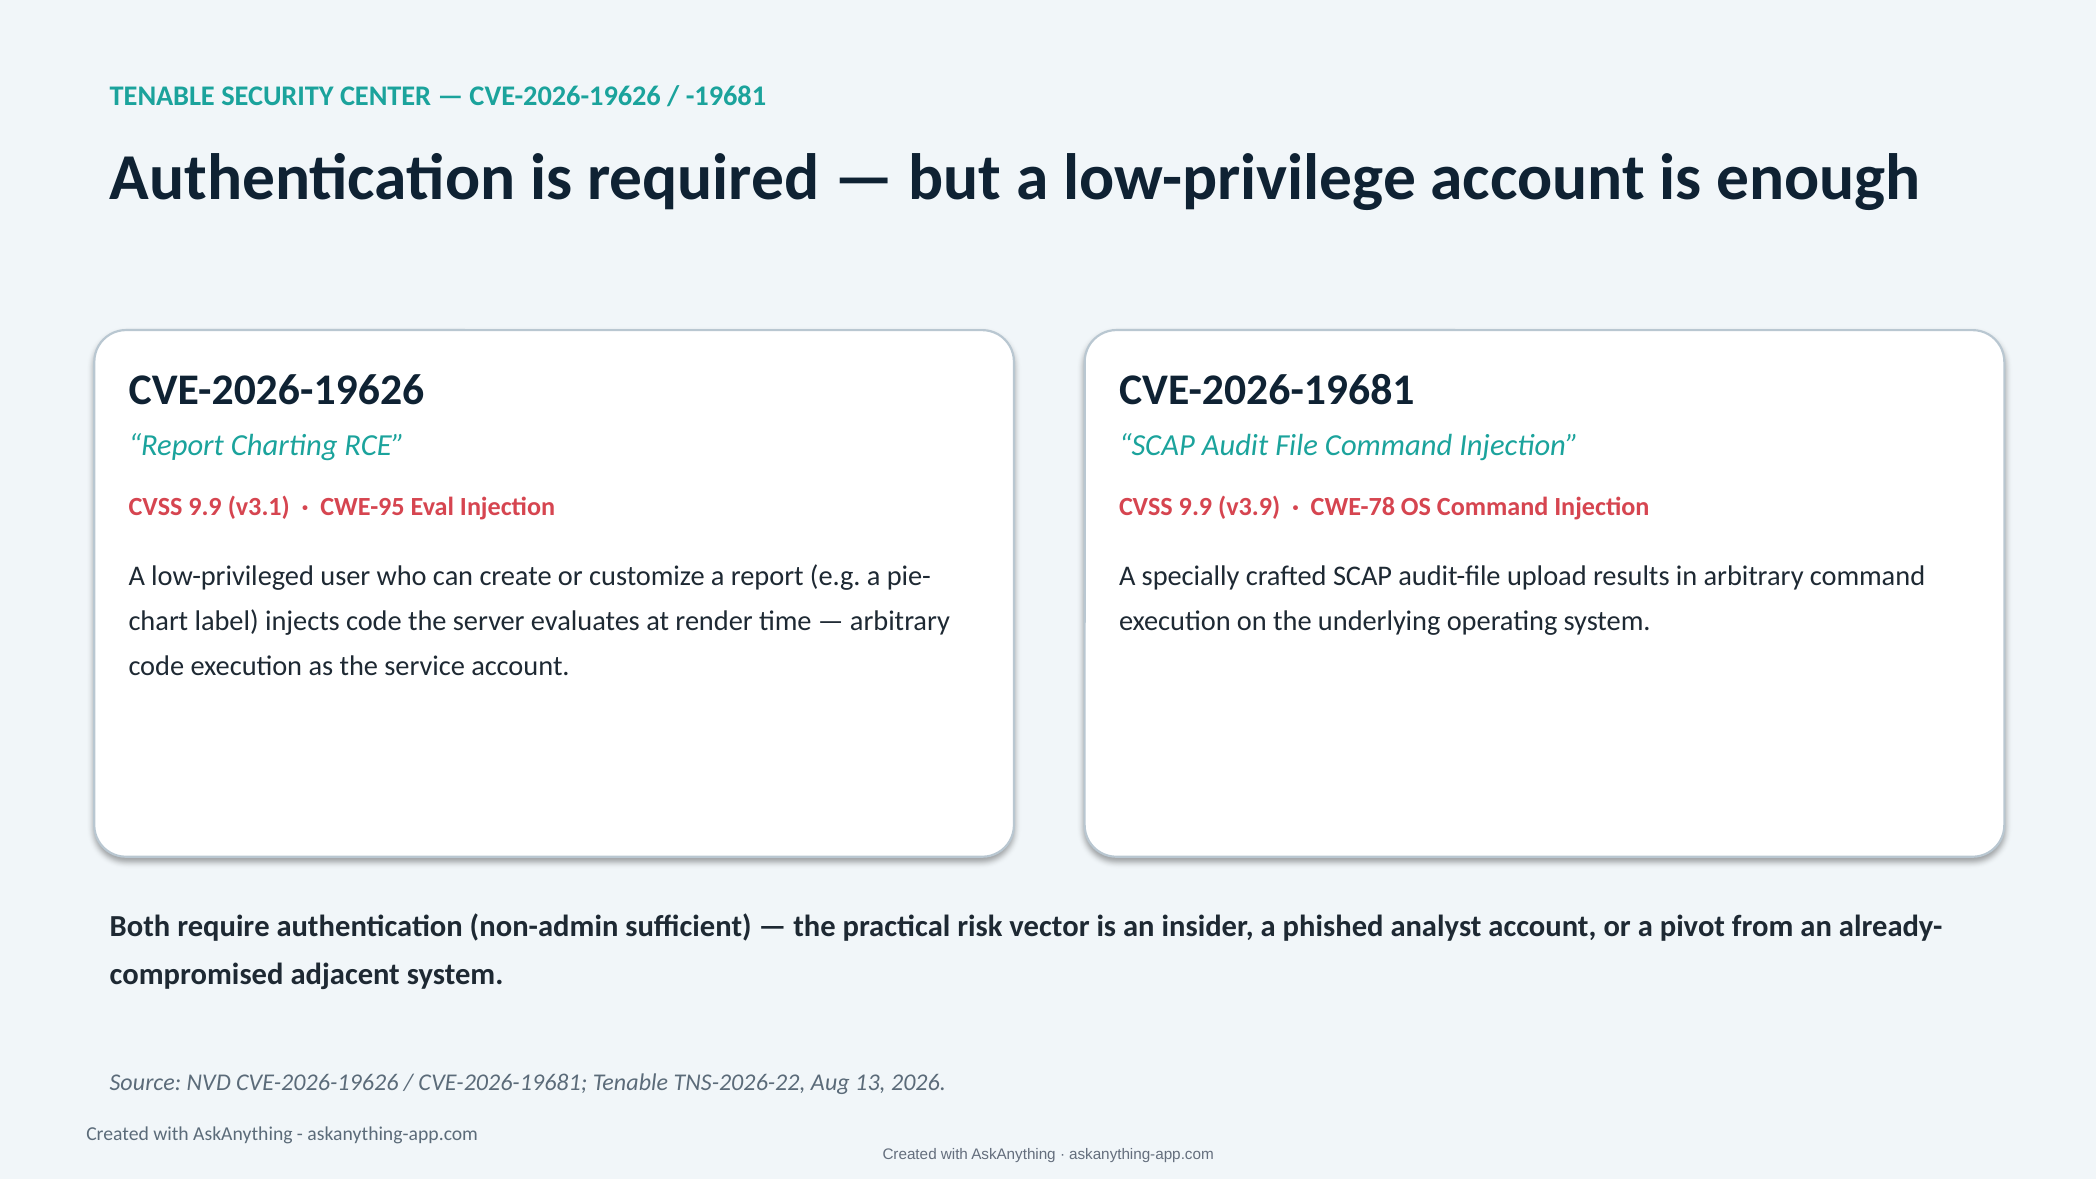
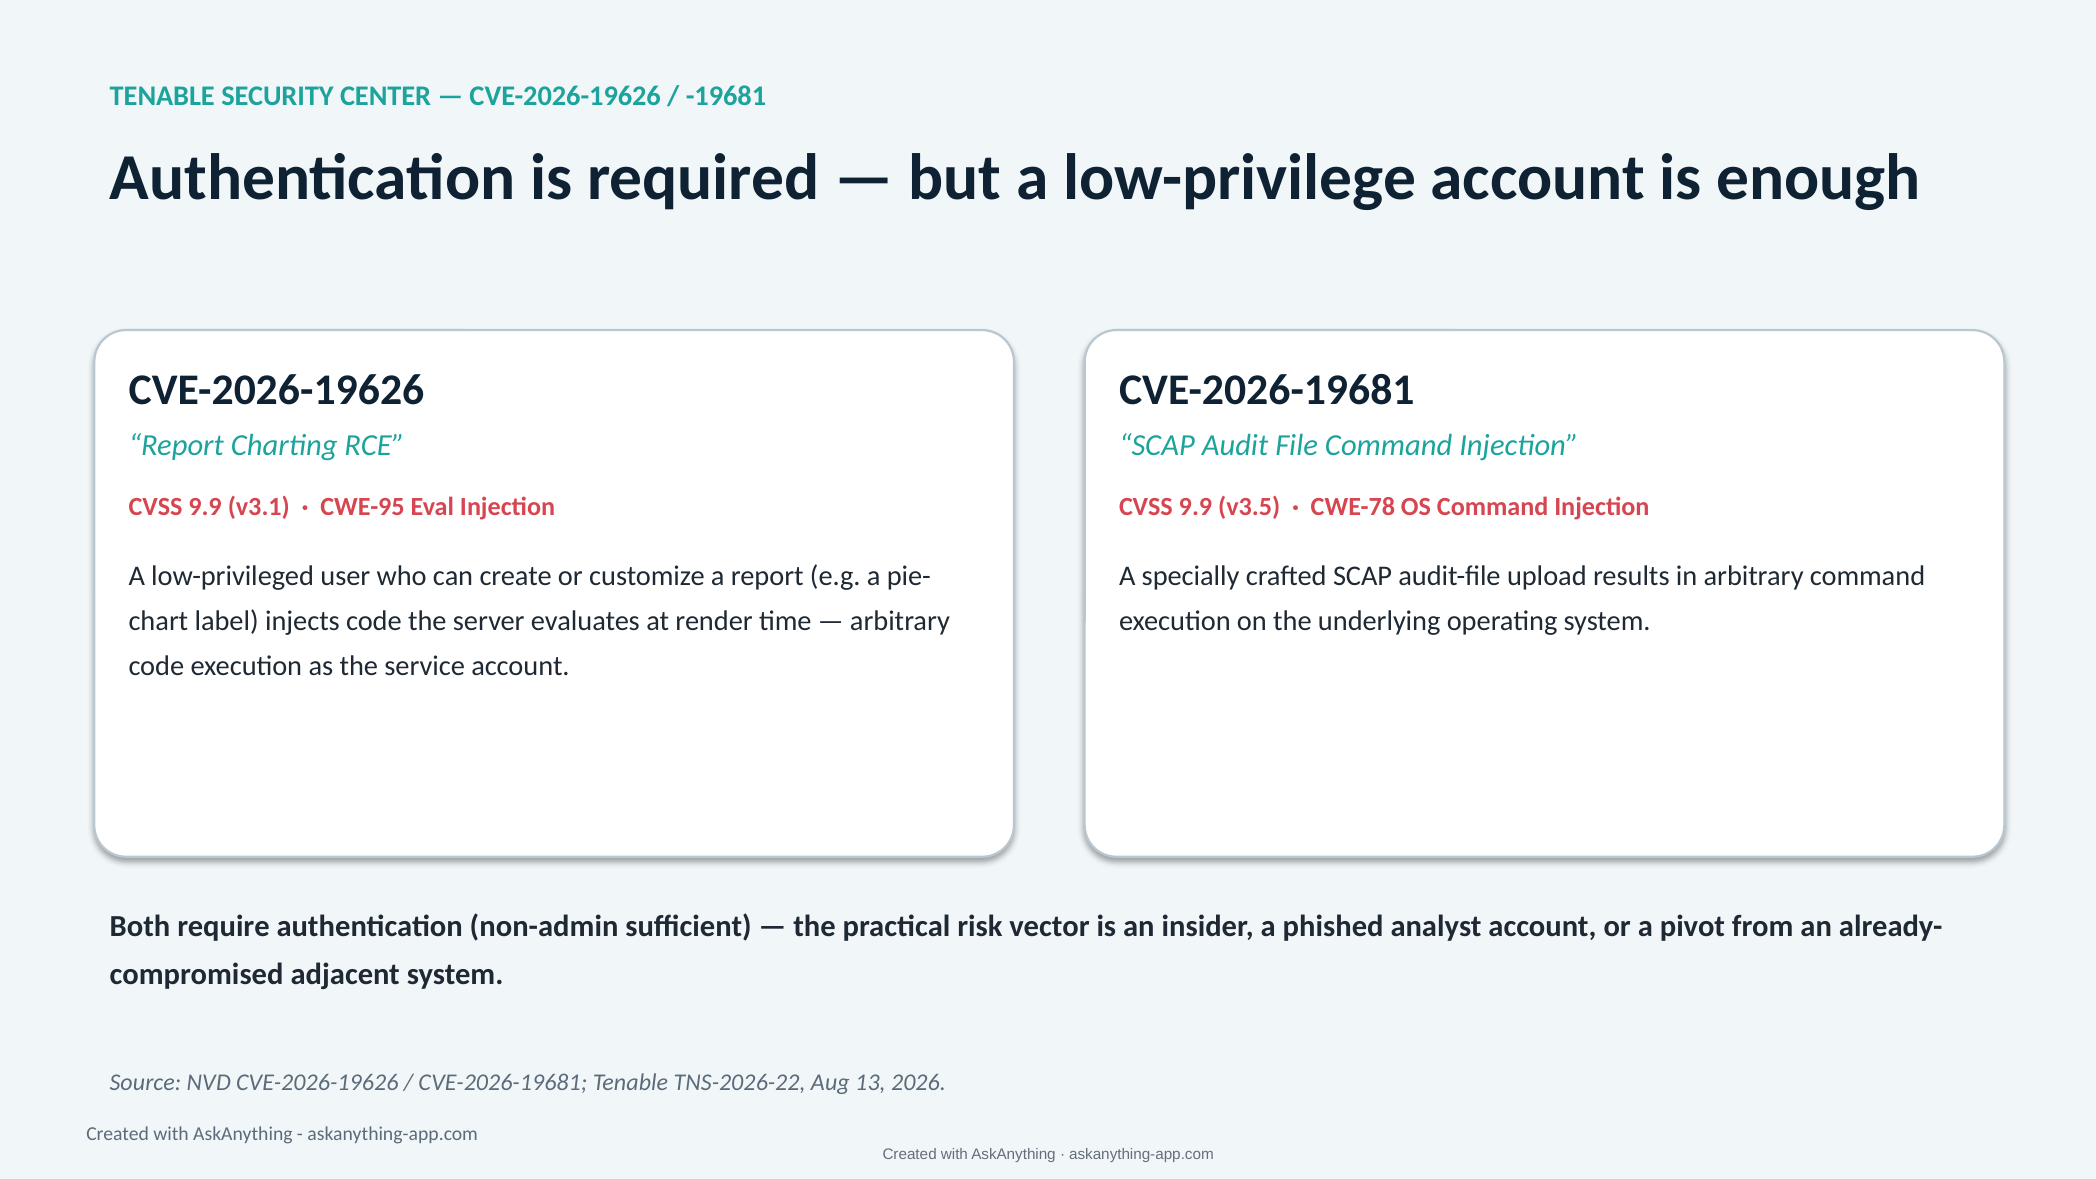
v3.9: v3.9 -> v3.5
